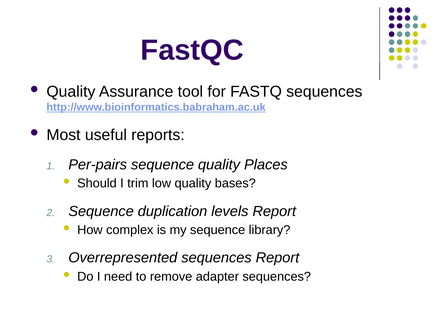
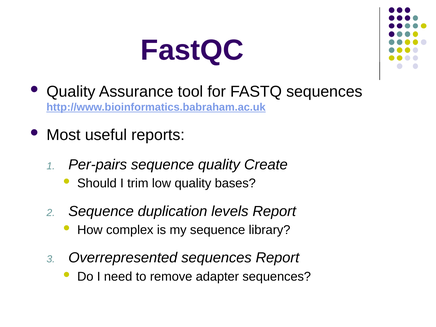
Places: Places -> Create
